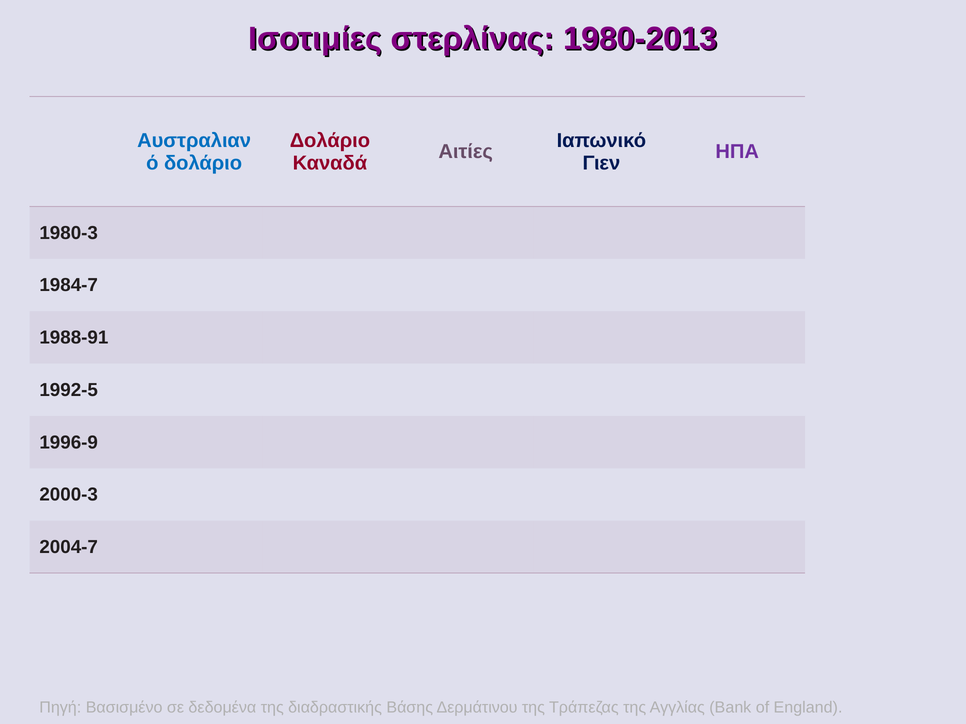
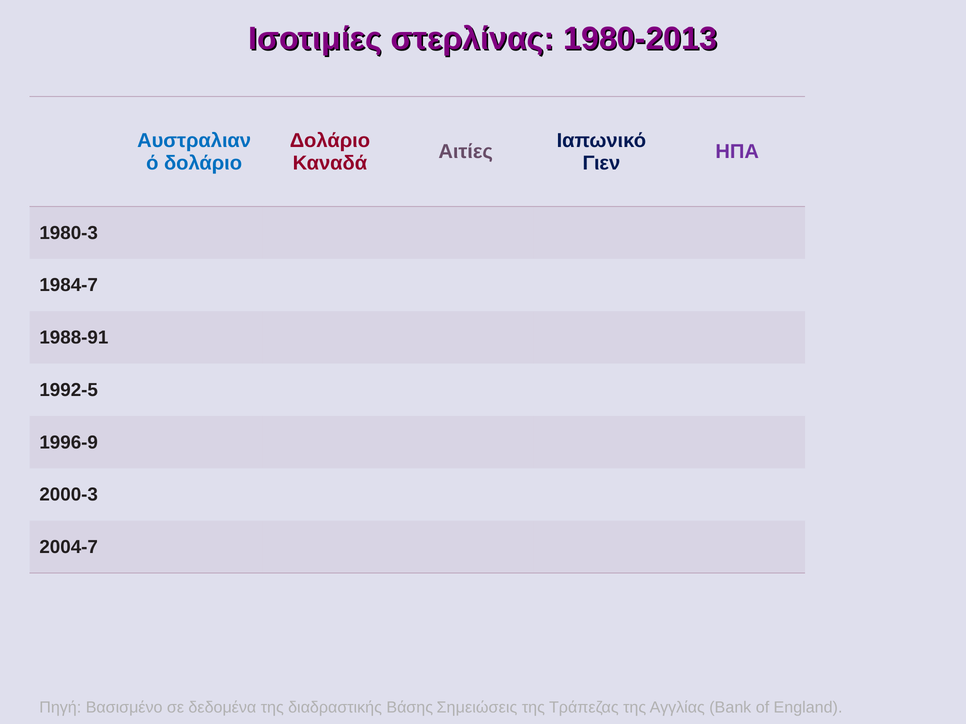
Δερμάτινου: Δερμάτινου -> Σημειώσεις
